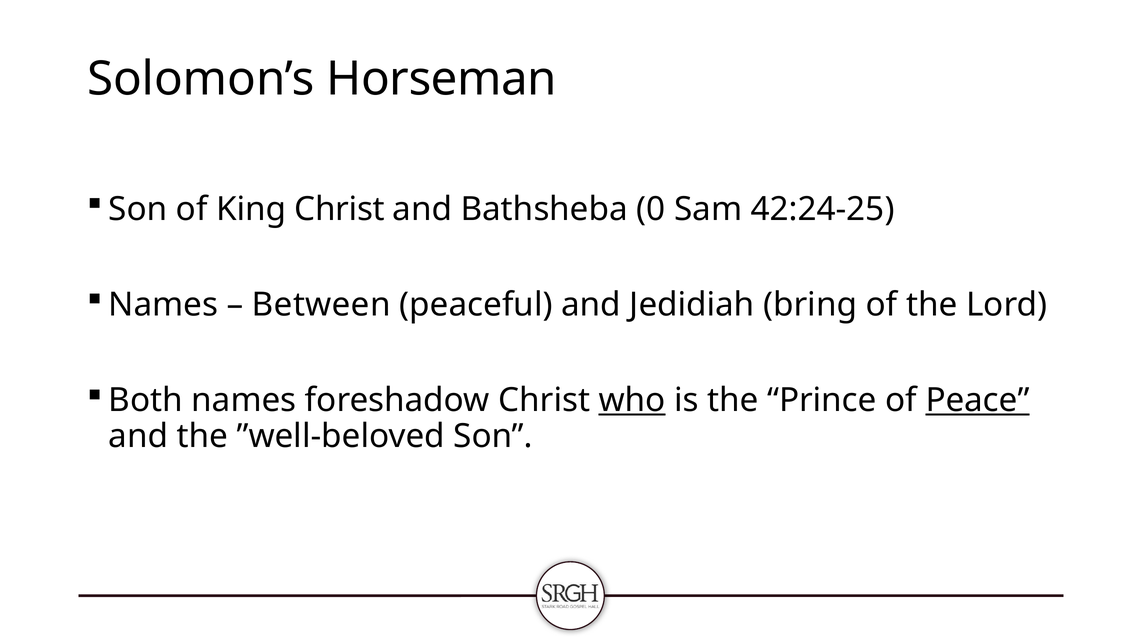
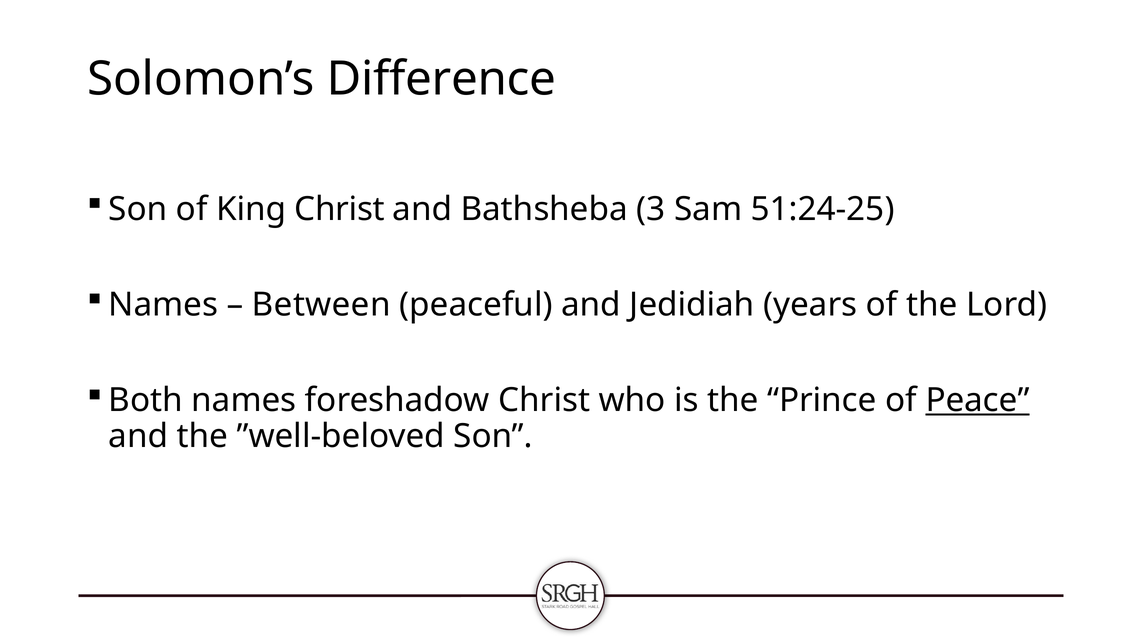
Horseman: Horseman -> Difference
0: 0 -> 3
42:24-25: 42:24-25 -> 51:24-25
bring: bring -> years
who underline: present -> none
